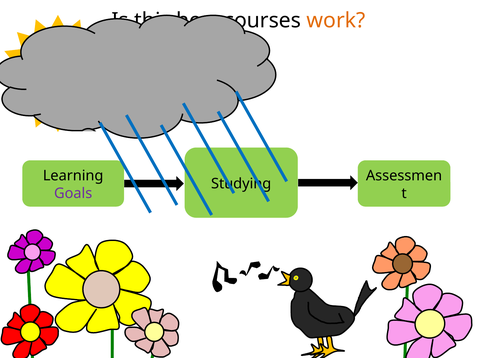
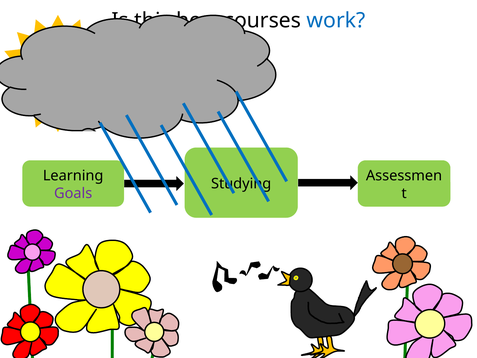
work colour: orange -> blue
